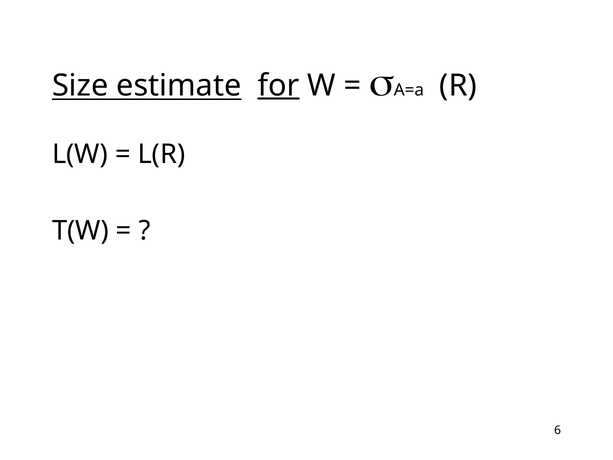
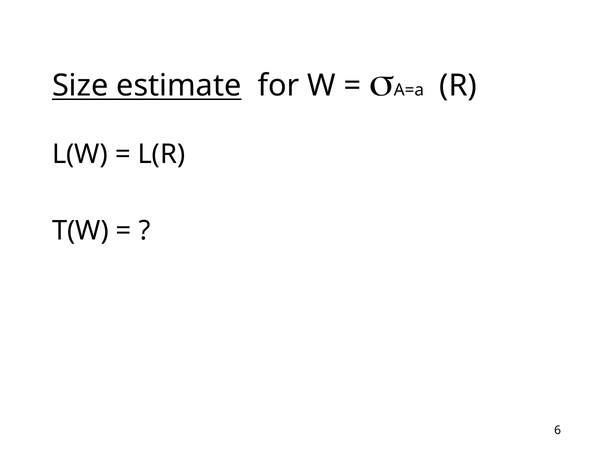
for underline: present -> none
